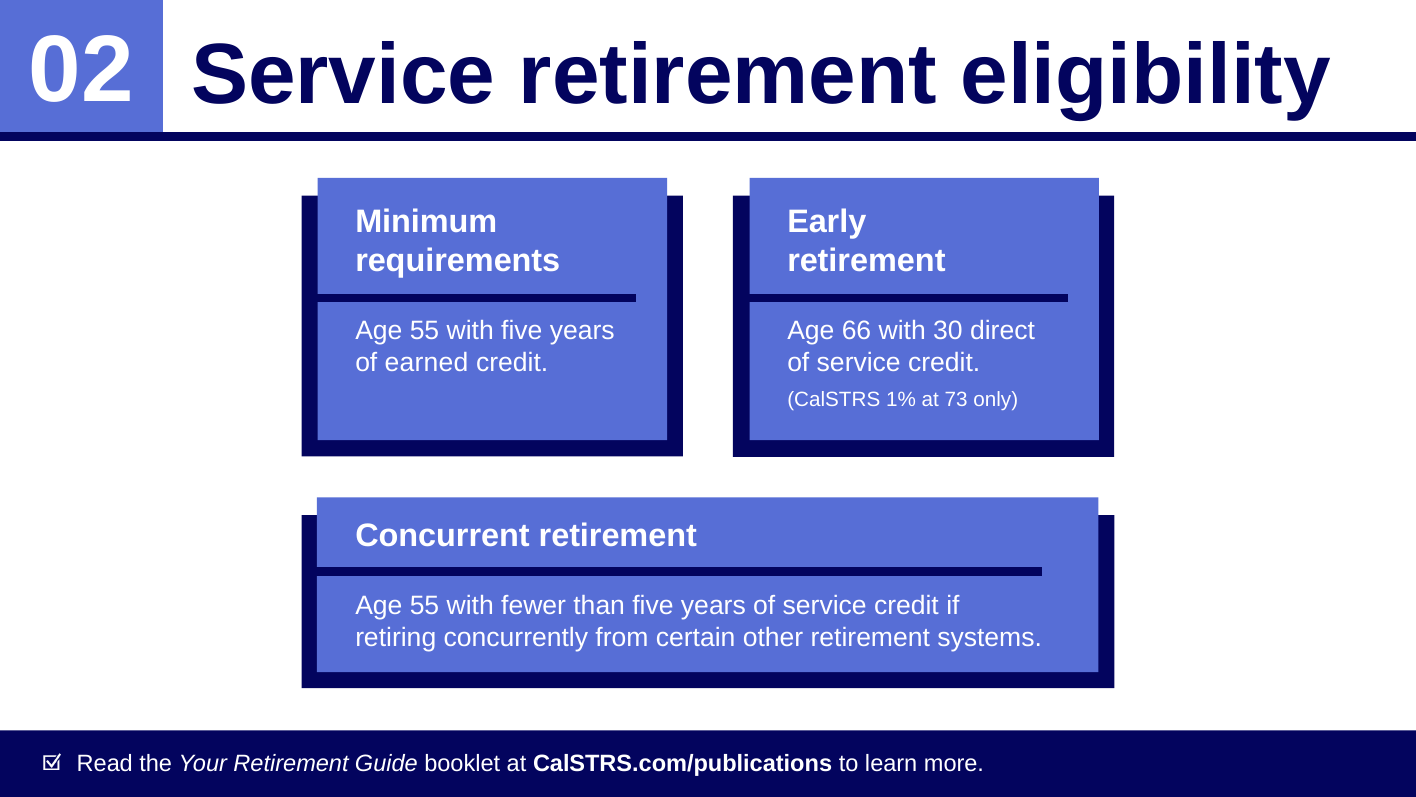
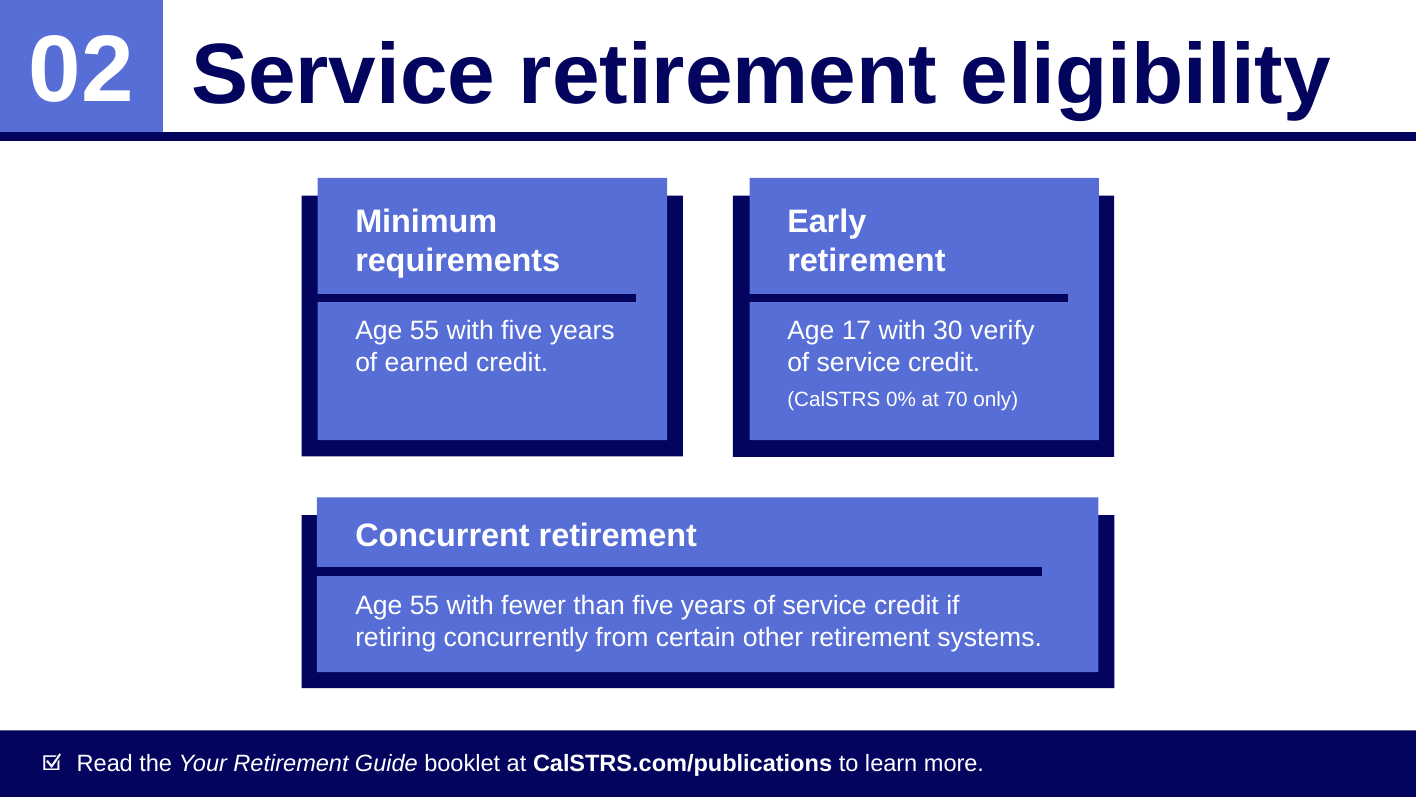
66: 66 -> 17
direct: direct -> verify
1%: 1% -> 0%
73: 73 -> 70
